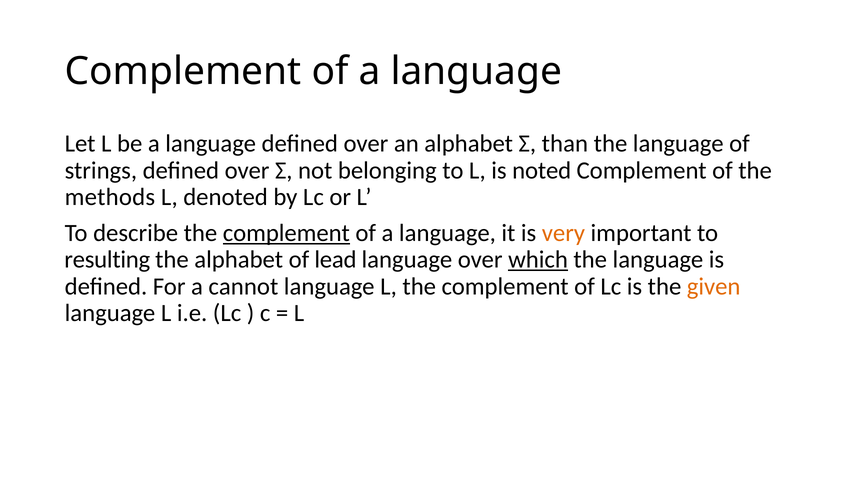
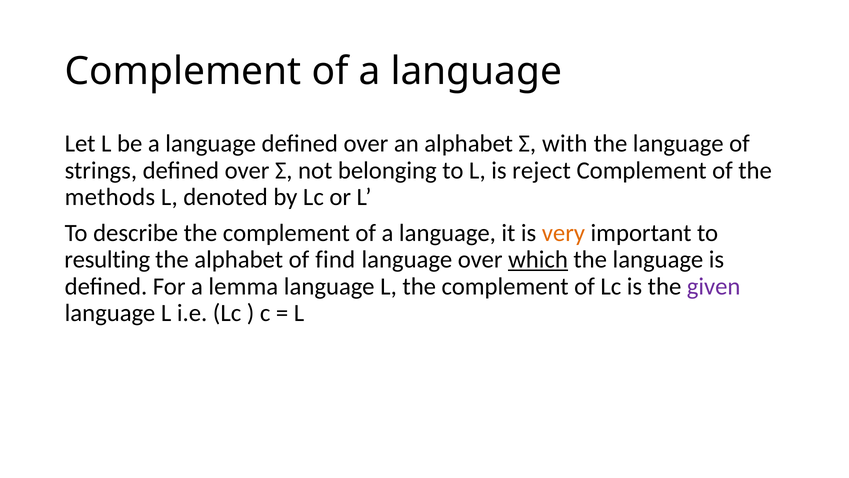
than: than -> with
noted: noted -> reject
complement at (286, 233) underline: present -> none
lead: lead -> find
cannot: cannot -> lemma
given colour: orange -> purple
